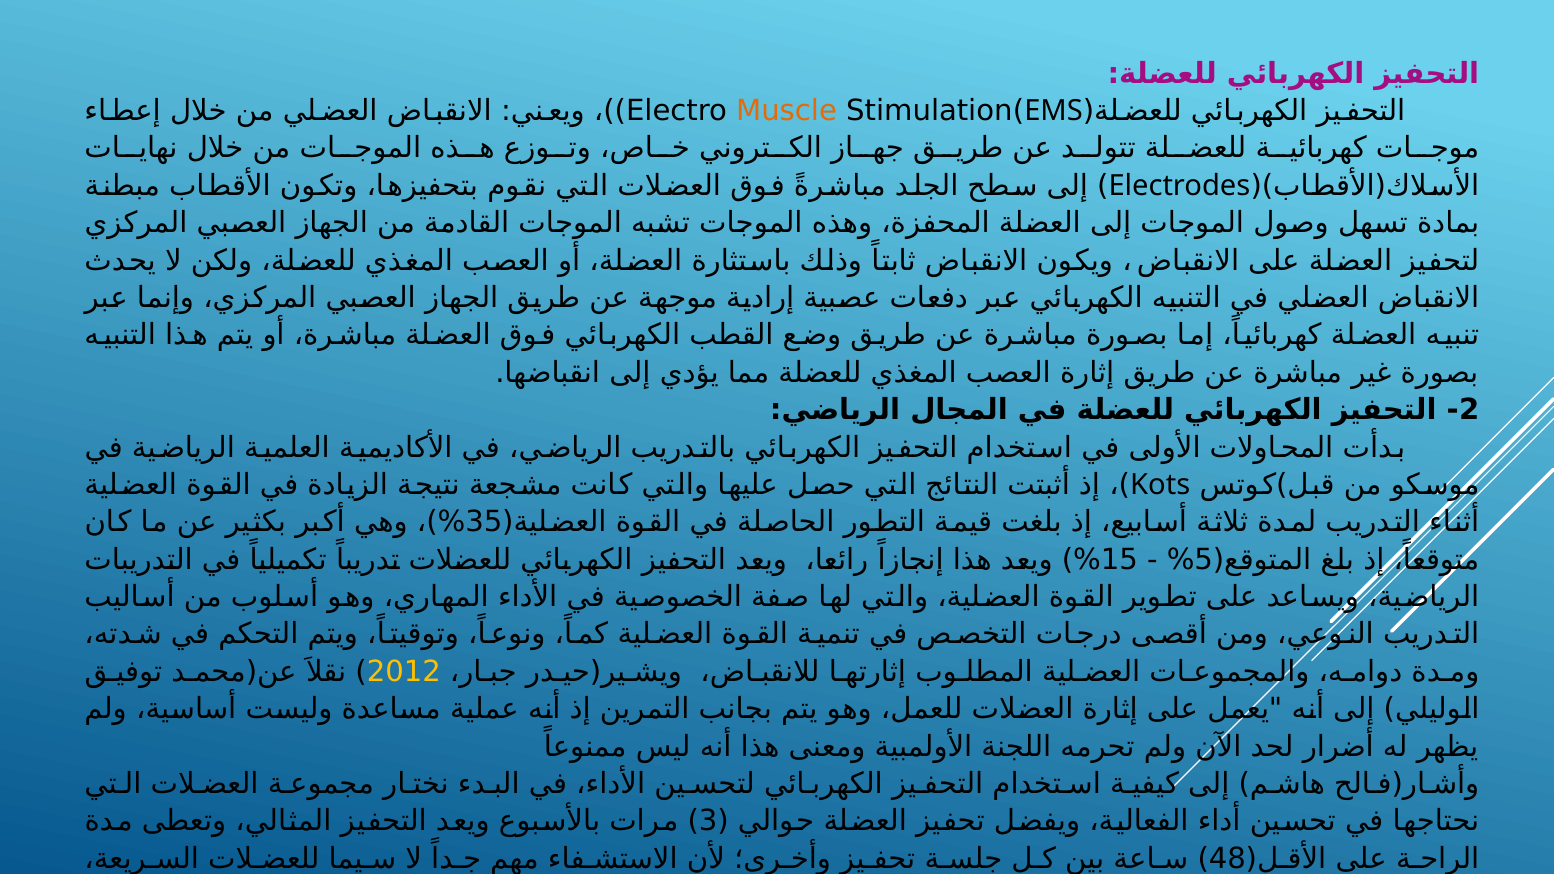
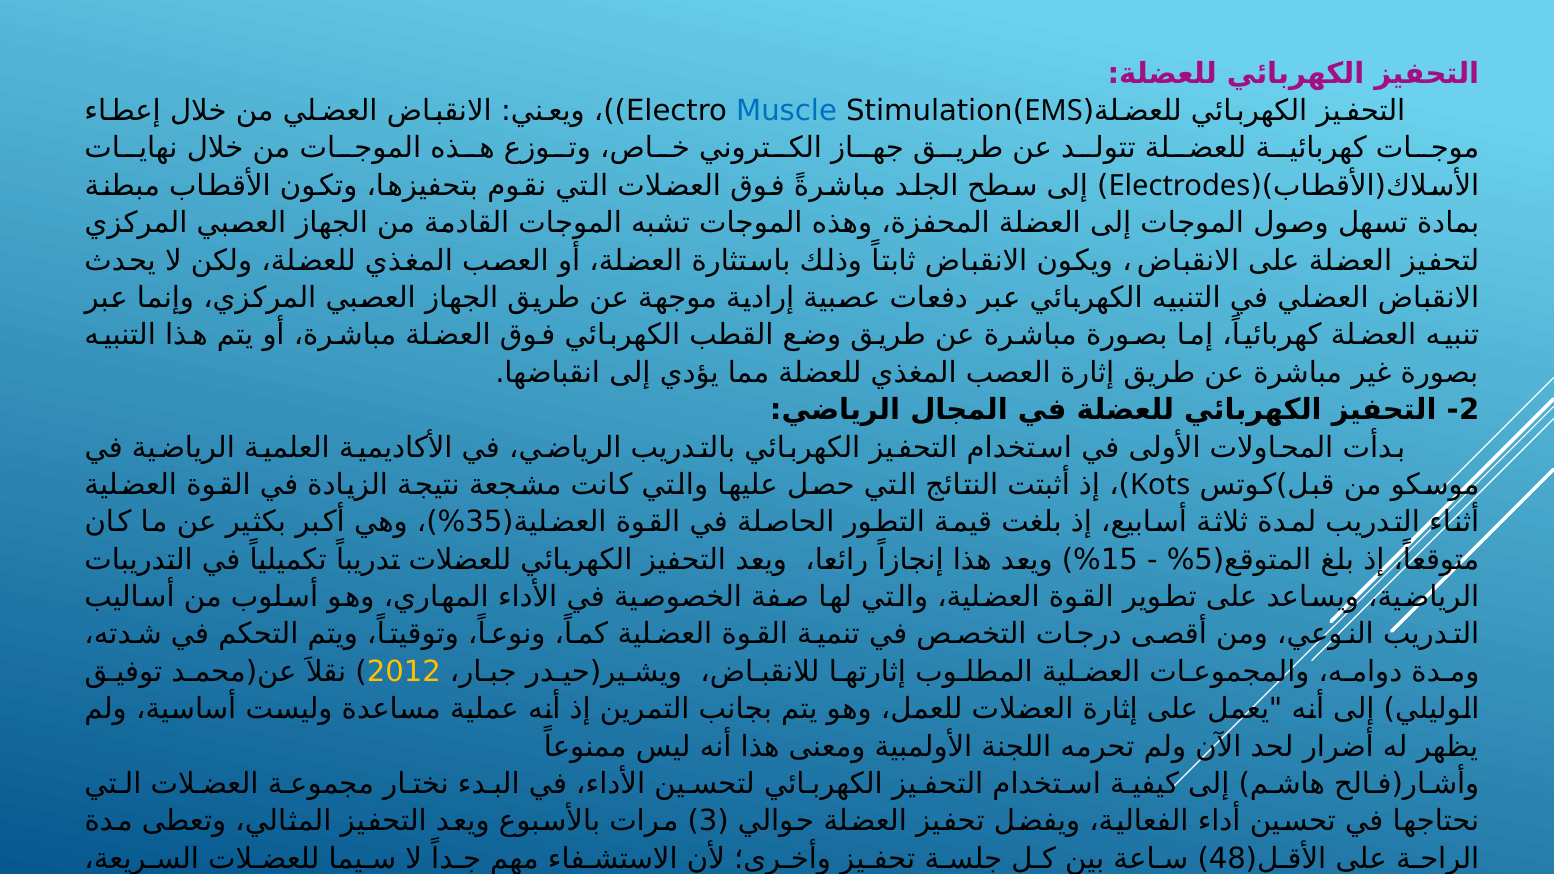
Muscle colour: orange -> blue
